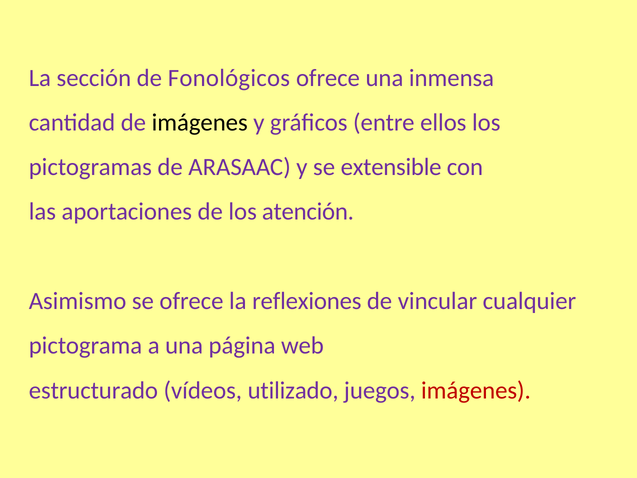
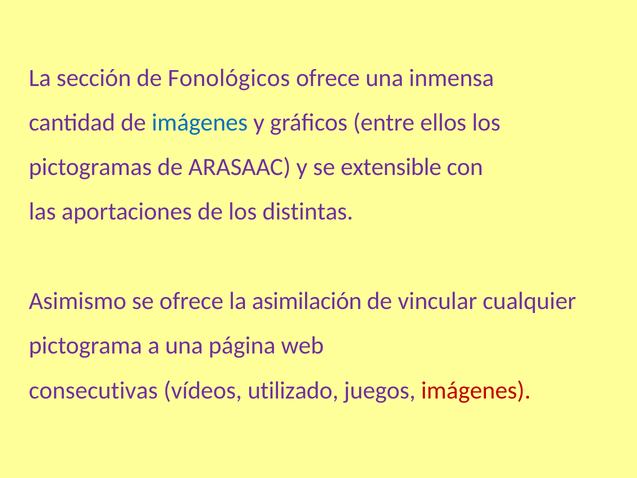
imágenes at (200, 122) colour: black -> blue
atención: atención -> distintas
reflexiones: reflexiones -> asimilación
estructurado: estructurado -> consecutivas
